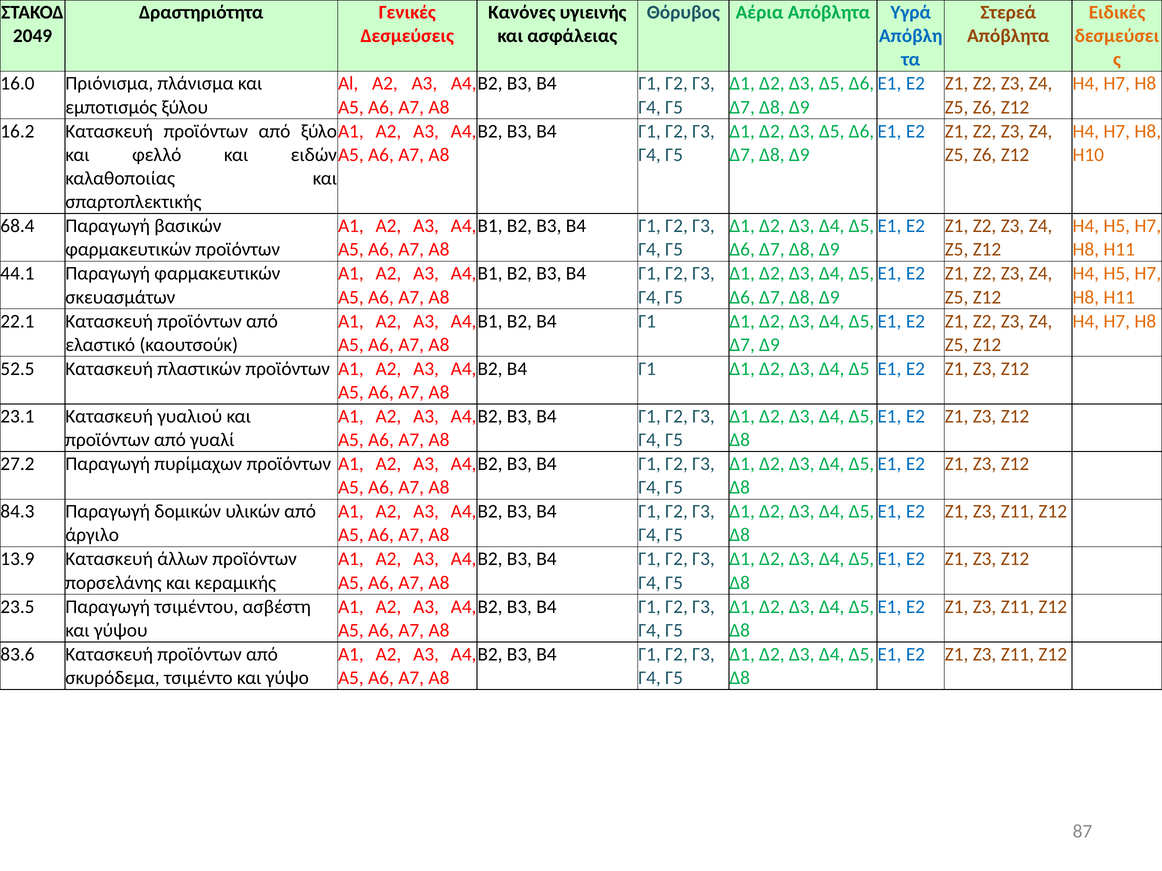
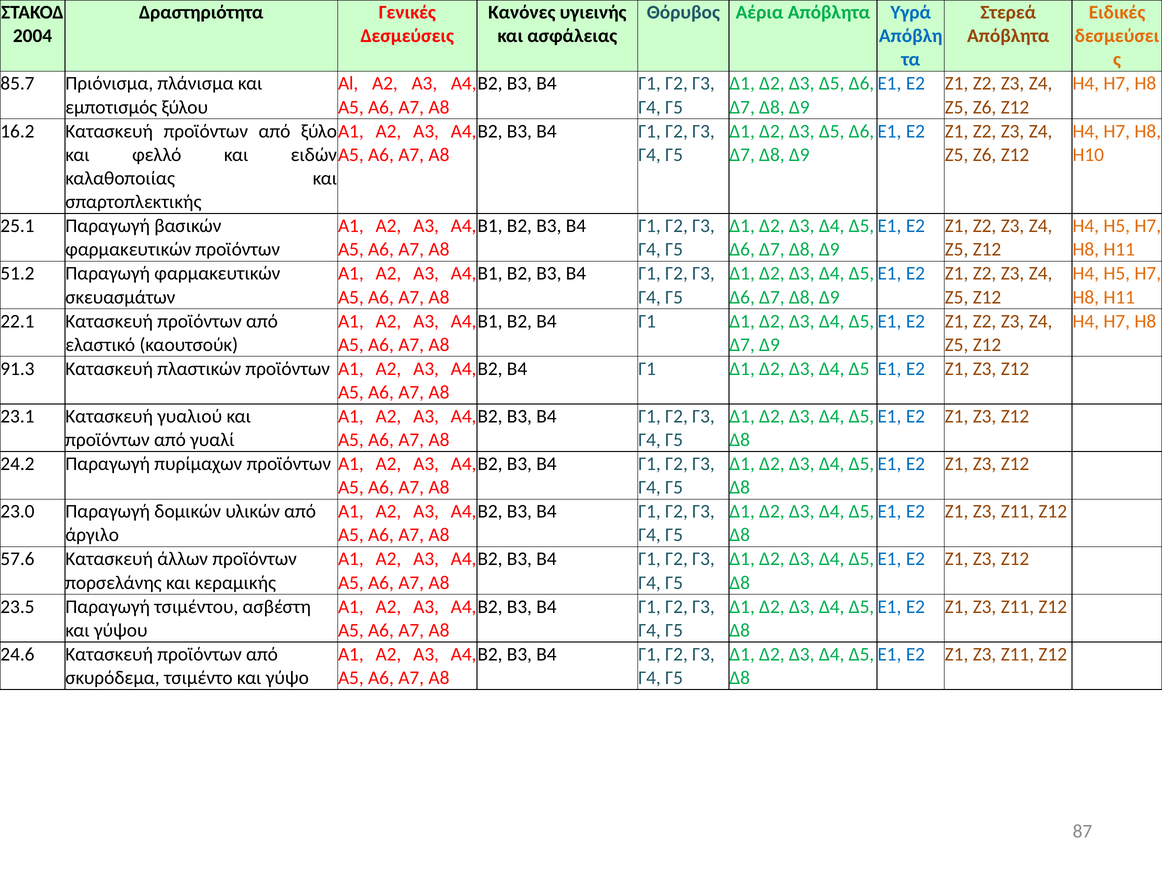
2049: 2049 -> 2004
16.0: 16.0 -> 85.7
68.4: 68.4 -> 25.1
44.1: 44.1 -> 51.2
52.5: 52.5 -> 91.3
27.2: 27.2 -> 24.2
84.3: 84.3 -> 23.0
13.9: 13.9 -> 57.6
83.6: 83.6 -> 24.6
